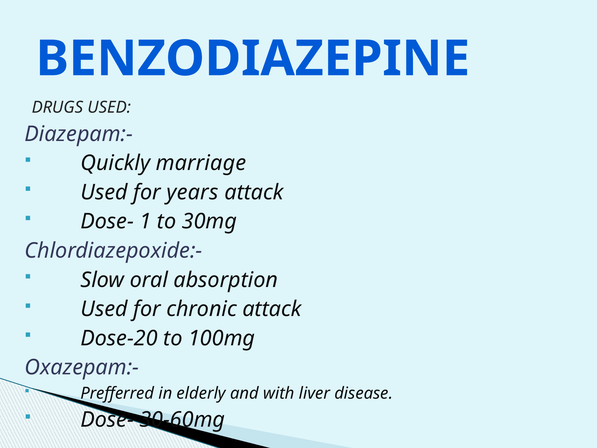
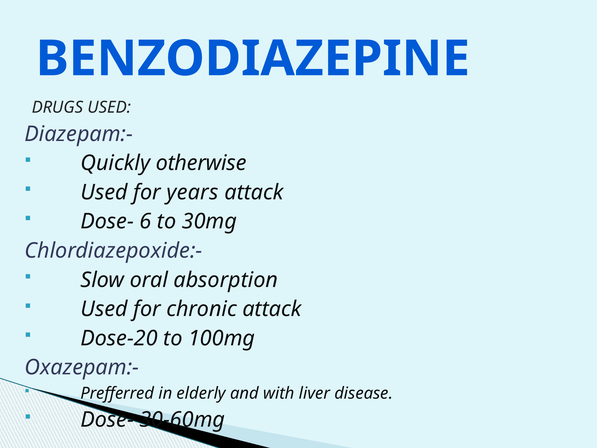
marriage: marriage -> otherwise
1: 1 -> 6
